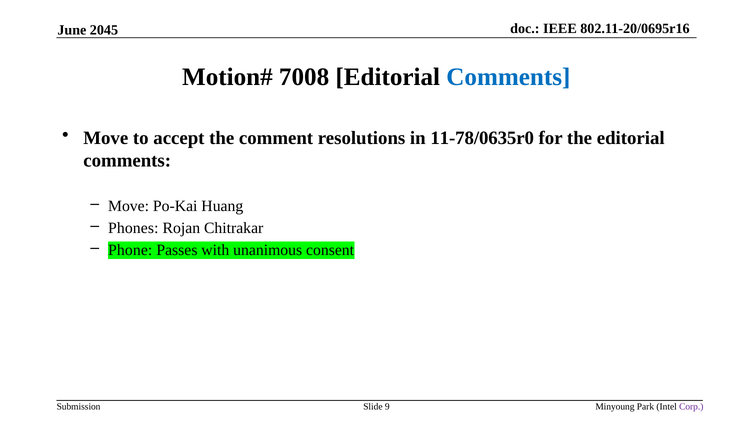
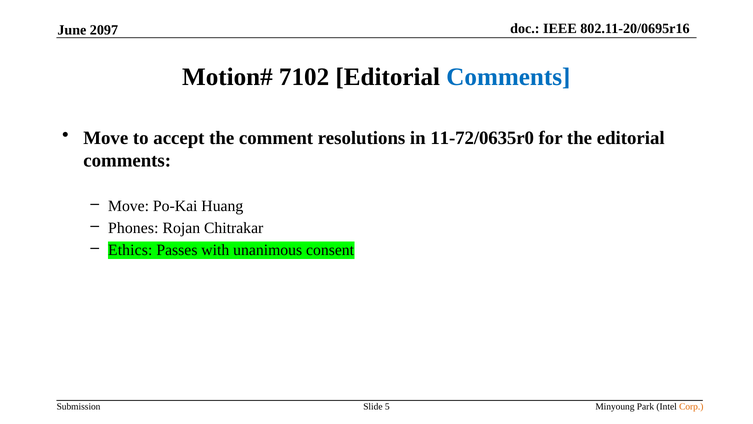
2045: 2045 -> 2097
7008: 7008 -> 7102
11-78/0635r0: 11-78/0635r0 -> 11-72/0635r0
Phone: Phone -> Ethics
9: 9 -> 5
Corp colour: purple -> orange
